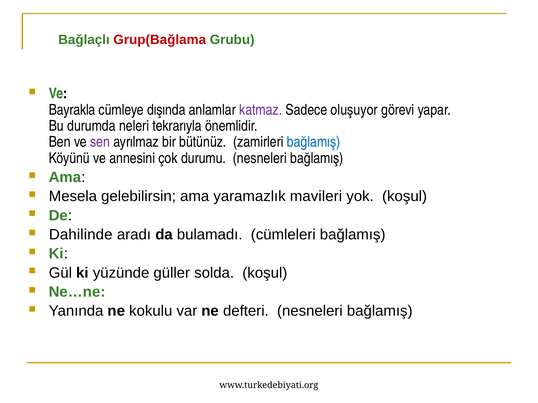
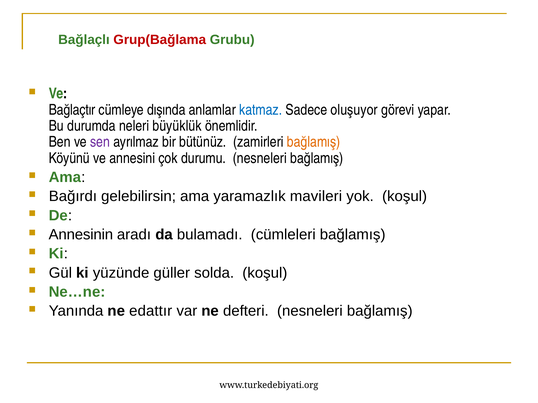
Bayrakla: Bayrakla -> Bağlaçtır
katmaz colour: purple -> blue
tekrarıyla: tekrarıyla -> büyüklük
bağlamış at (314, 142) colour: blue -> orange
Mesela: Mesela -> Bağırdı
Dahilinde: Dahilinde -> Annesinin
kokulu: kokulu -> edattır
